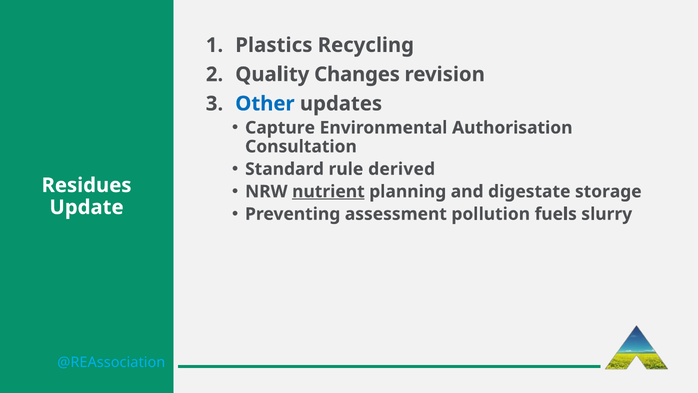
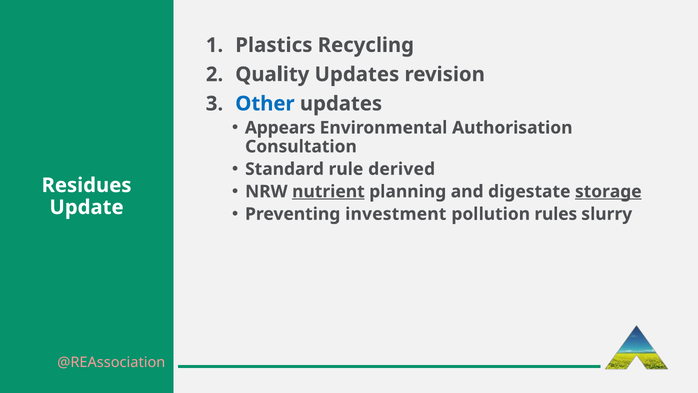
Quality Changes: Changes -> Updates
Capture: Capture -> Appears
storage underline: none -> present
assessment: assessment -> investment
fuels: fuels -> rules
@REAssociation colour: light blue -> pink
